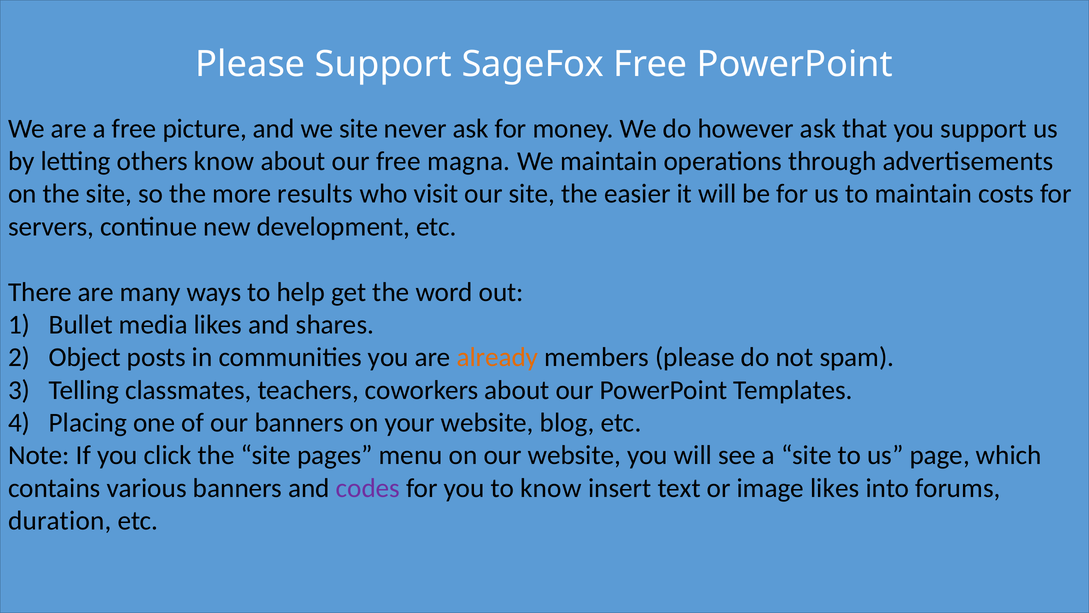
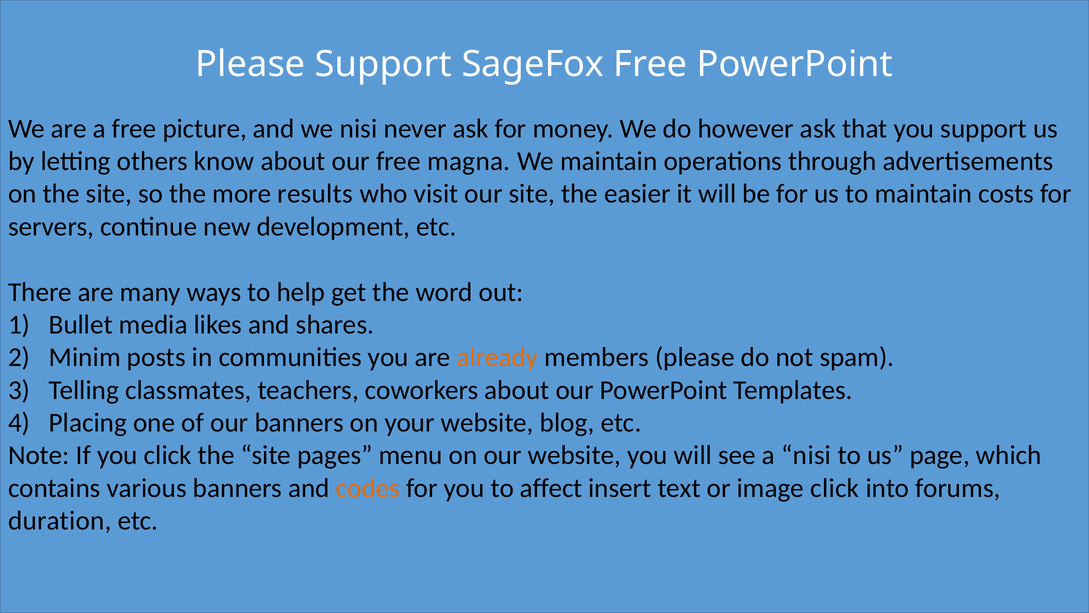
we site: site -> nisi
Object: Object -> Minim
a site: site -> nisi
codes colour: purple -> orange
to know: know -> affect
image likes: likes -> click
